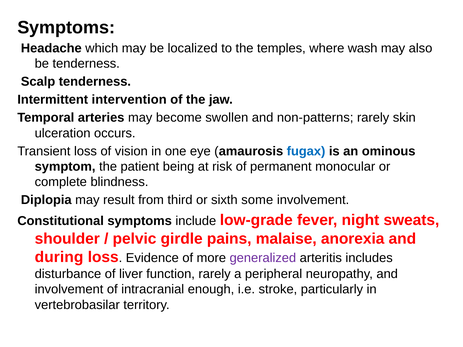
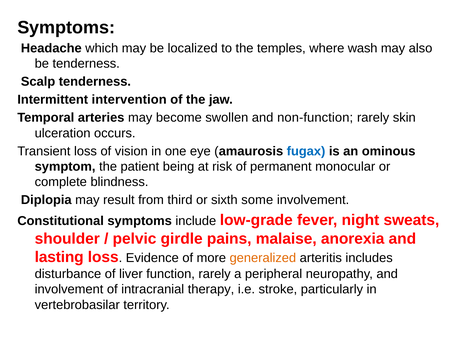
non-patterns: non-patterns -> non-function
during: during -> lasting
generalized colour: purple -> orange
enough: enough -> therapy
